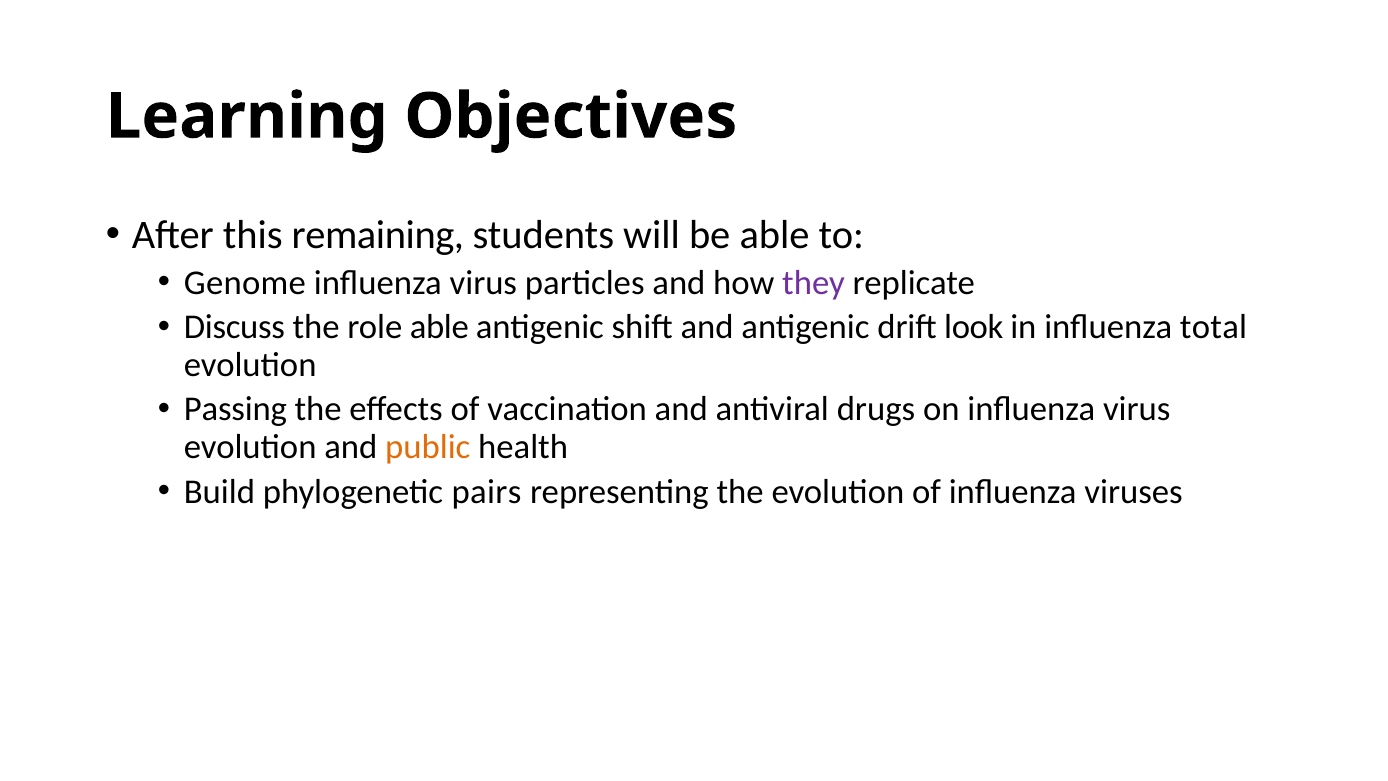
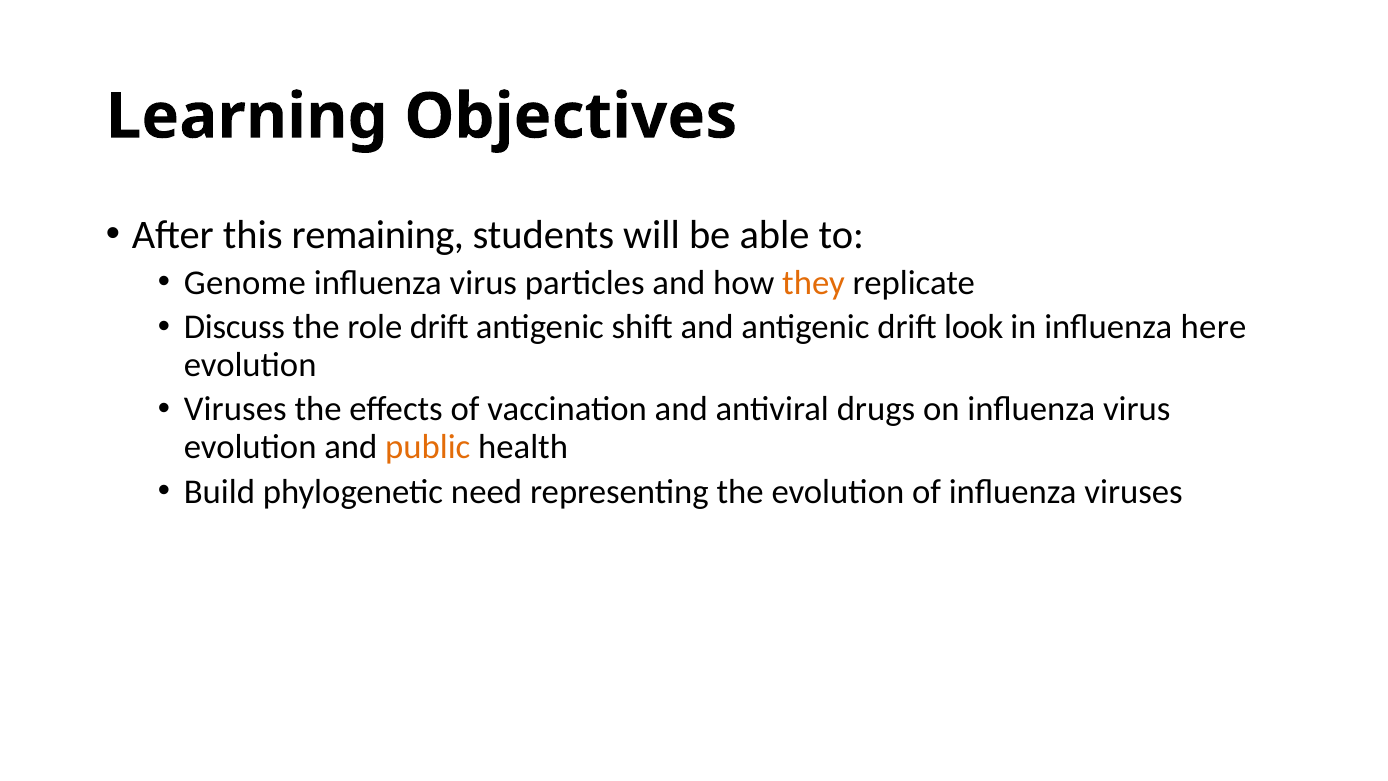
they colour: purple -> orange
role able: able -> drift
total: total -> here
Passing at (235, 409): Passing -> Viruses
pairs: pairs -> need
